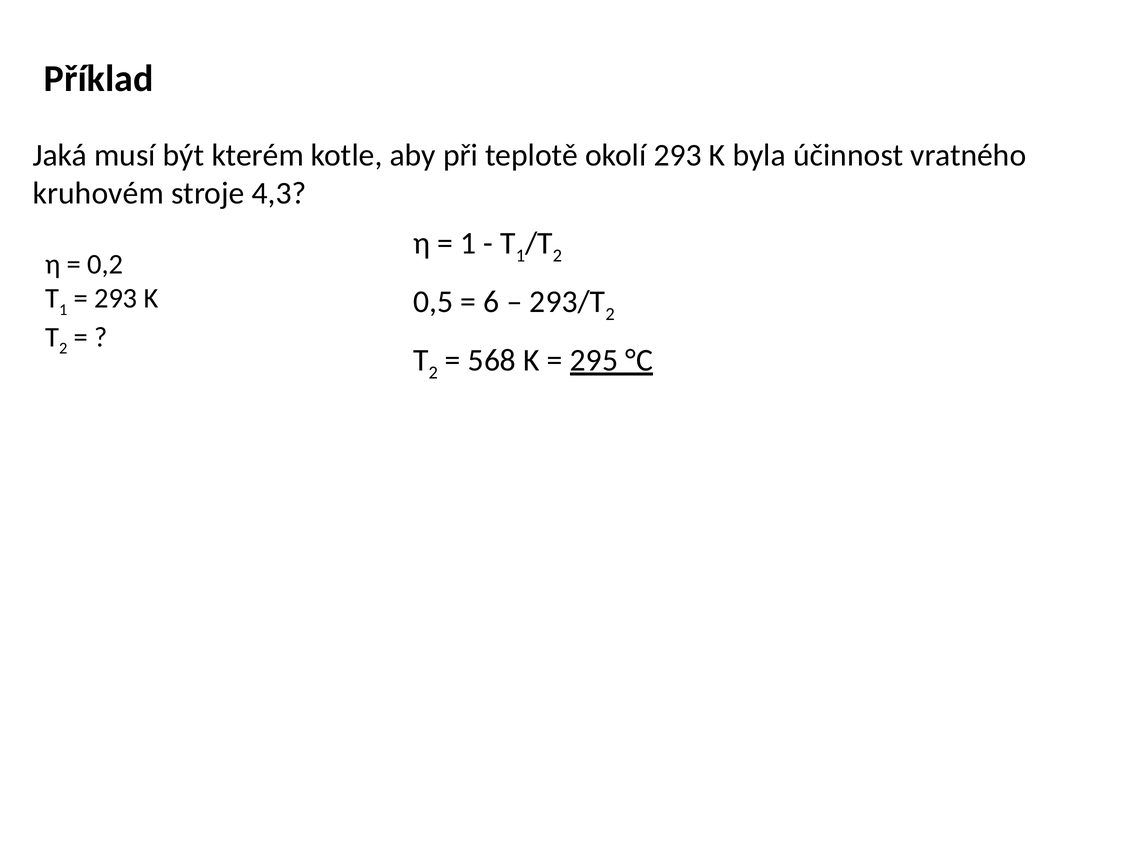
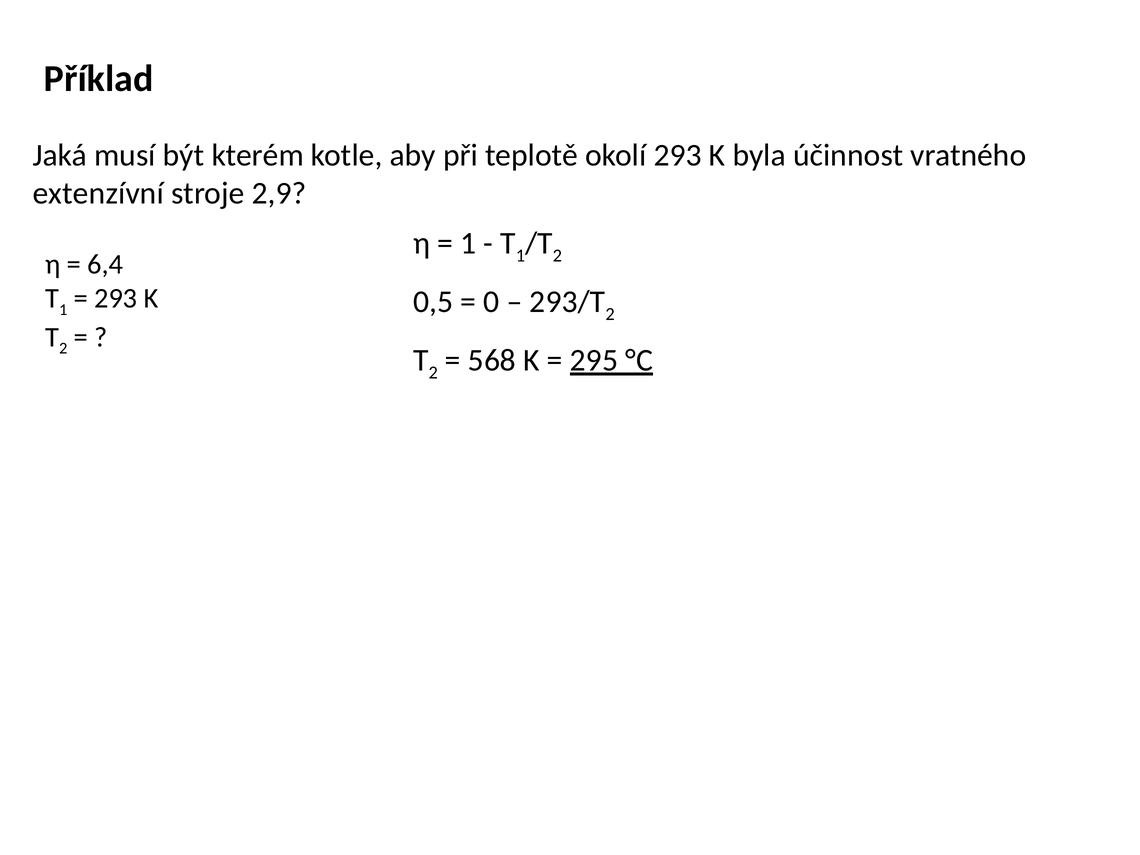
kruhovém: kruhovém -> extenzívní
4,3: 4,3 -> 2,9
0,2: 0,2 -> 6,4
6: 6 -> 0
